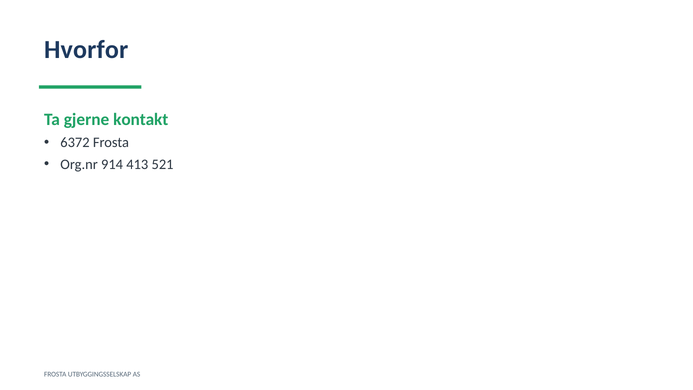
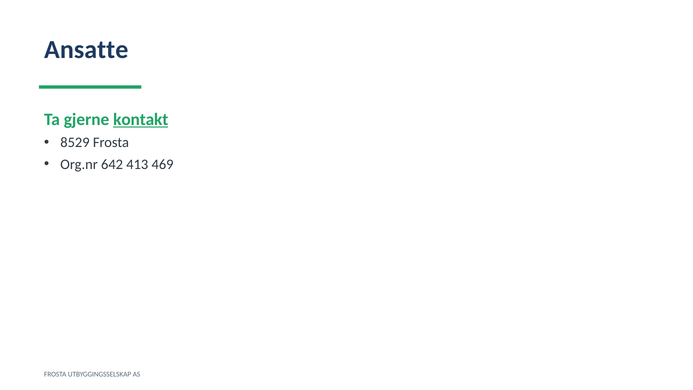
Hvorfor: Hvorfor -> Ansatte
kontakt underline: none -> present
6372: 6372 -> 8529
914: 914 -> 642
521: 521 -> 469
